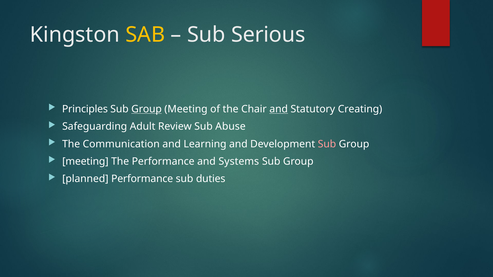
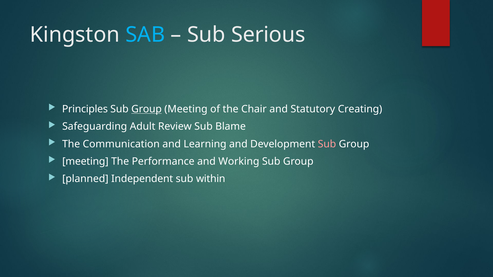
SAB colour: yellow -> light blue
and at (279, 109) underline: present -> none
Abuse: Abuse -> Blame
Systems: Systems -> Working
planned Performance: Performance -> Independent
duties: duties -> within
